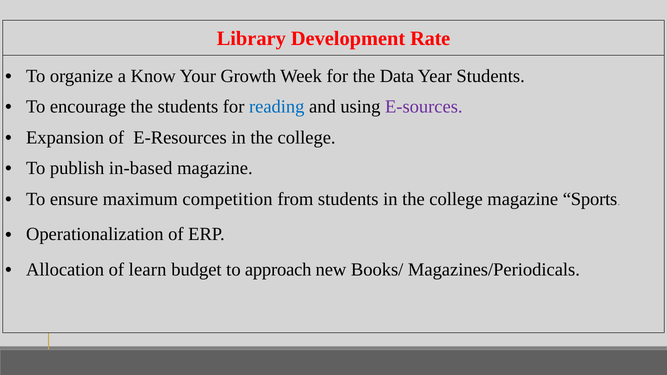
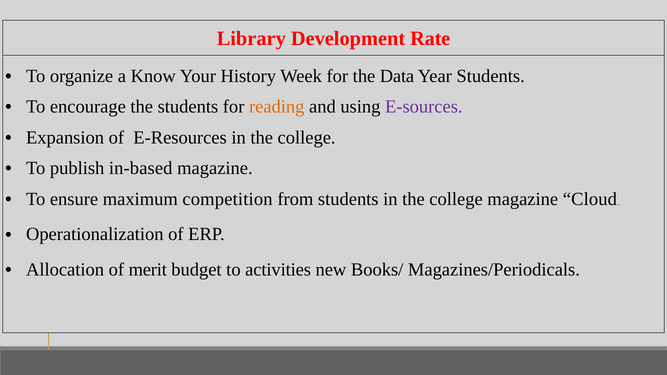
Growth: Growth -> History
reading colour: blue -> orange
Sports: Sports -> Cloud
learn: learn -> merit
approach: approach -> activities
